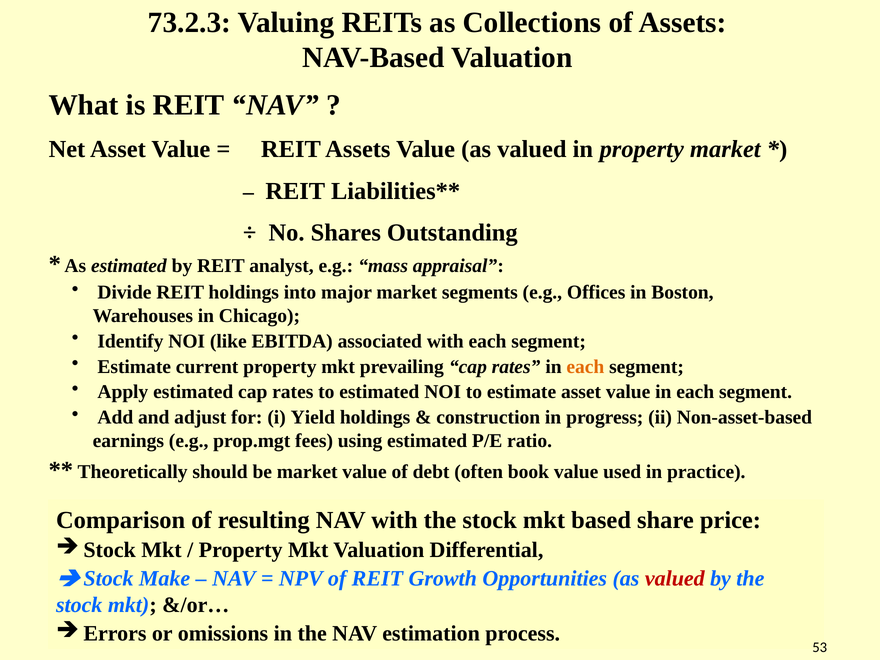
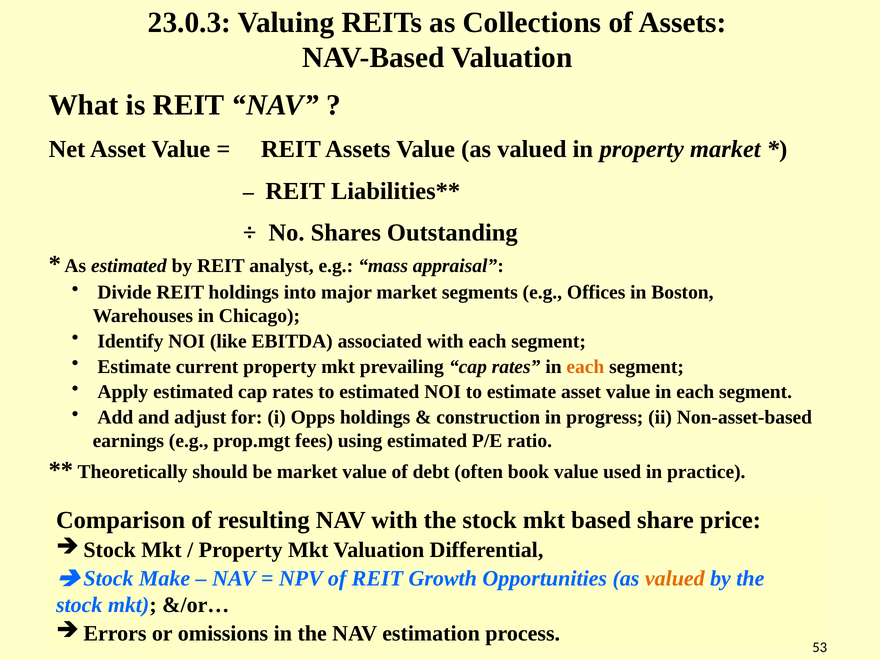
73.2.3: 73.2.3 -> 23.0.3
Yield: Yield -> Opps
valued at (675, 579) colour: red -> orange
